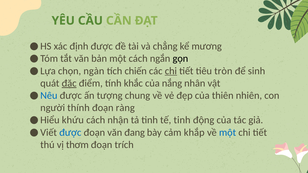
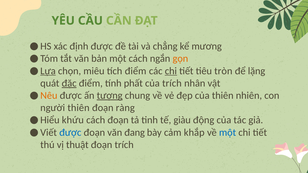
gọn colour: black -> orange
Lựa underline: none -> present
ngàn: ngàn -> miêu
tích chiến: chiến -> điểm
sinh: sinh -> lặng
khắc: khắc -> phất
của nắng: nắng -> trích
Nêu colour: blue -> orange
tượng underline: none -> present
người thính: thính -> thiên
cách nhận: nhận -> đoạn
tế tinh: tinh -> giàu
thơm: thơm -> thuật
